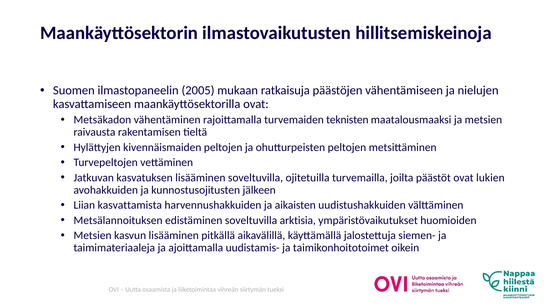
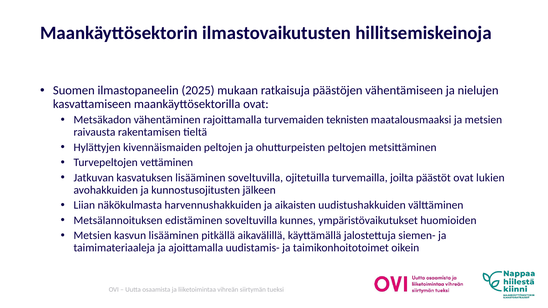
2005: 2005 -> 2025
kasvattamista: kasvattamista -> näkökulmasta
arktisia: arktisia -> kunnes
